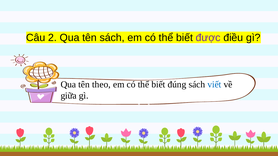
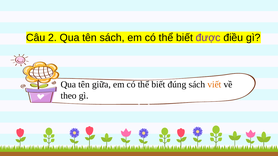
theo: theo -> giữa
viết colour: blue -> orange
giữa: giữa -> theo
